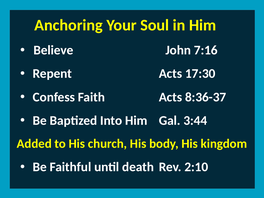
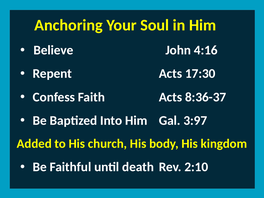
7:16: 7:16 -> 4:16
3:44: 3:44 -> 3:97
